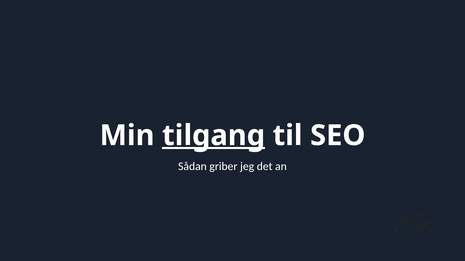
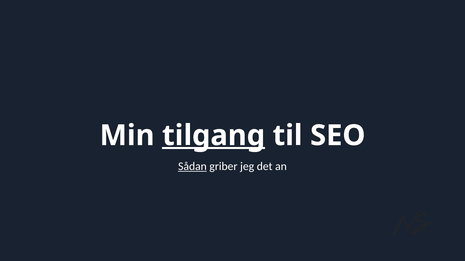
Sådan underline: none -> present
